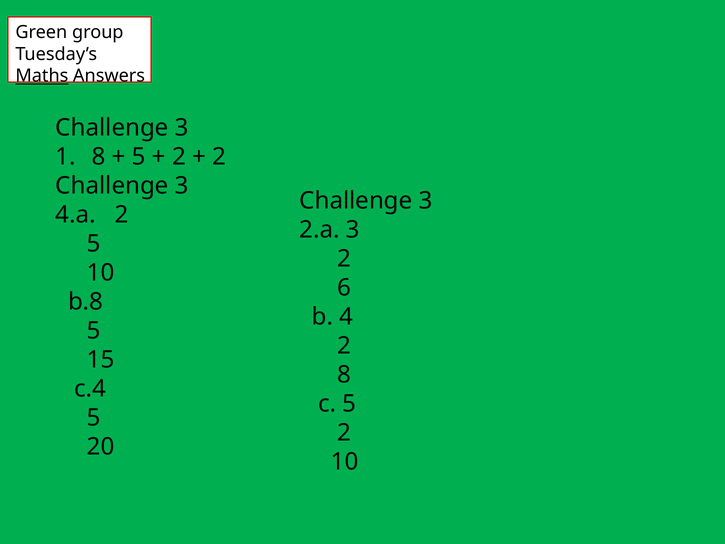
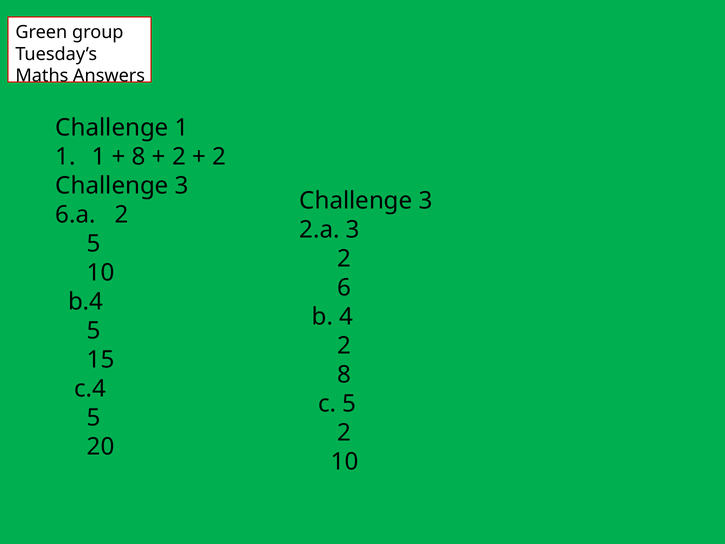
Maths underline: present -> none
3 at (182, 128): 3 -> 1
8 at (99, 157): 8 -> 1
5 at (139, 157): 5 -> 8
4.a: 4.a -> 6.a
b.8: b.8 -> b.4
